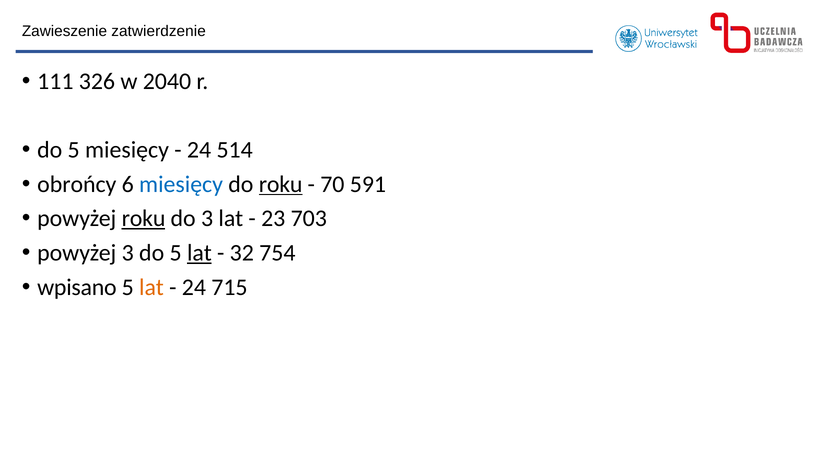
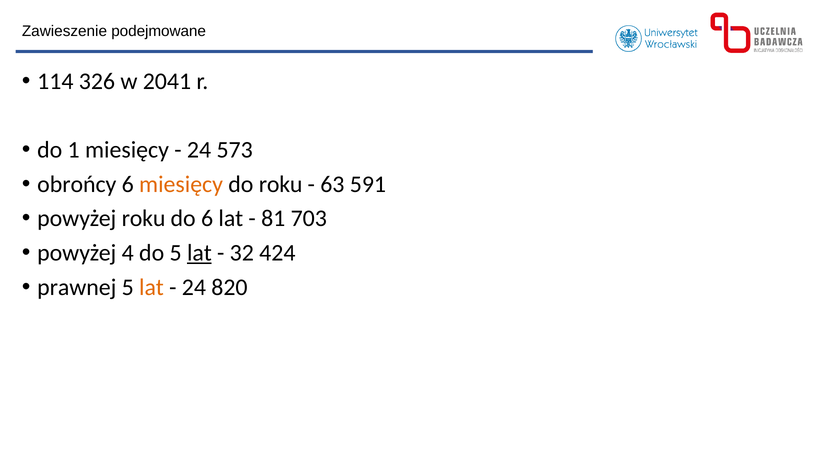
zatwierdzenie: zatwierdzenie -> podejmowane
111: 111 -> 114
2040: 2040 -> 2041
5 at (74, 150): 5 -> 1
514: 514 -> 573
miesięcy at (181, 184) colour: blue -> orange
roku at (281, 184) underline: present -> none
70: 70 -> 63
roku at (144, 219) underline: present -> none
do 3: 3 -> 6
23: 23 -> 81
powyżej 3: 3 -> 4
754: 754 -> 424
wpisano: wpisano -> prawnej
715: 715 -> 820
